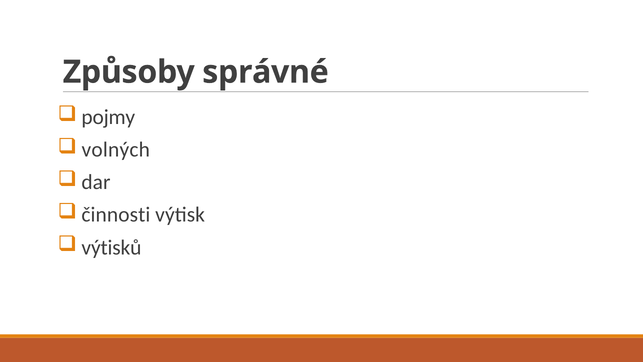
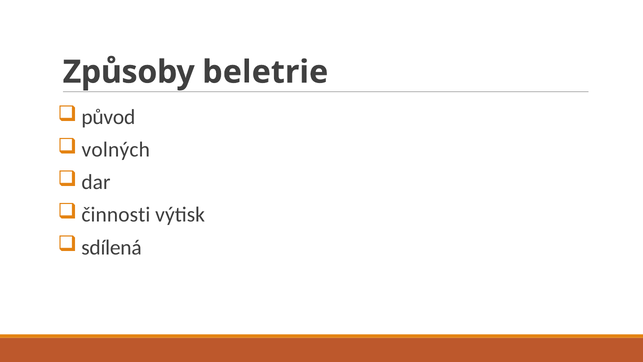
správné: správné -> beletrie
pojmy: pojmy -> původ
výtisků: výtisků -> sdílená
